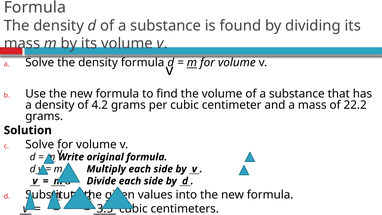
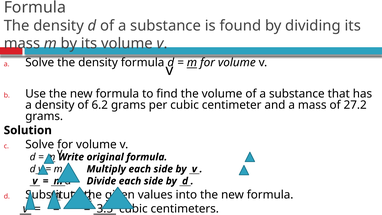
4.2: 4.2 -> 6.2
22.2: 22.2 -> 27.2
